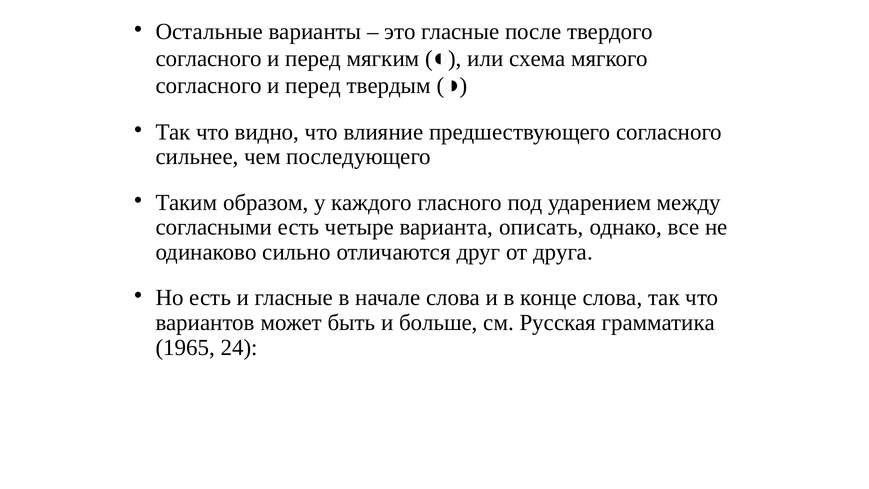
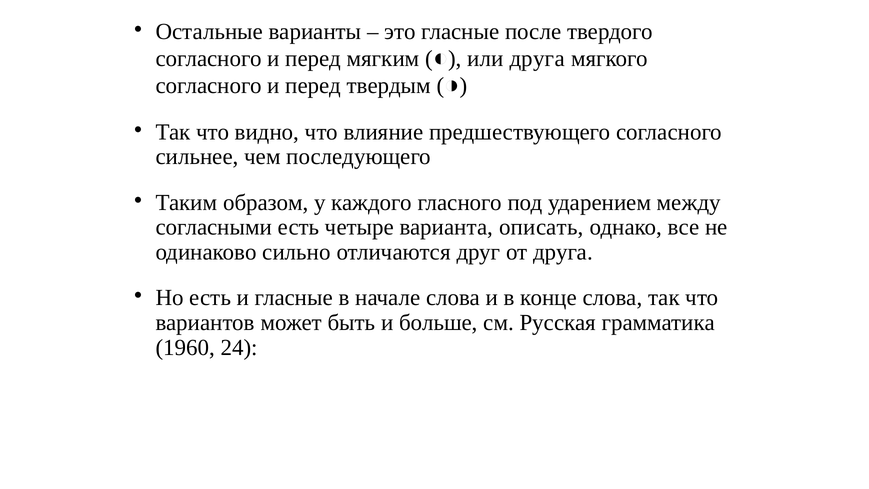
или схема: схема -> друга
1965: 1965 -> 1960
